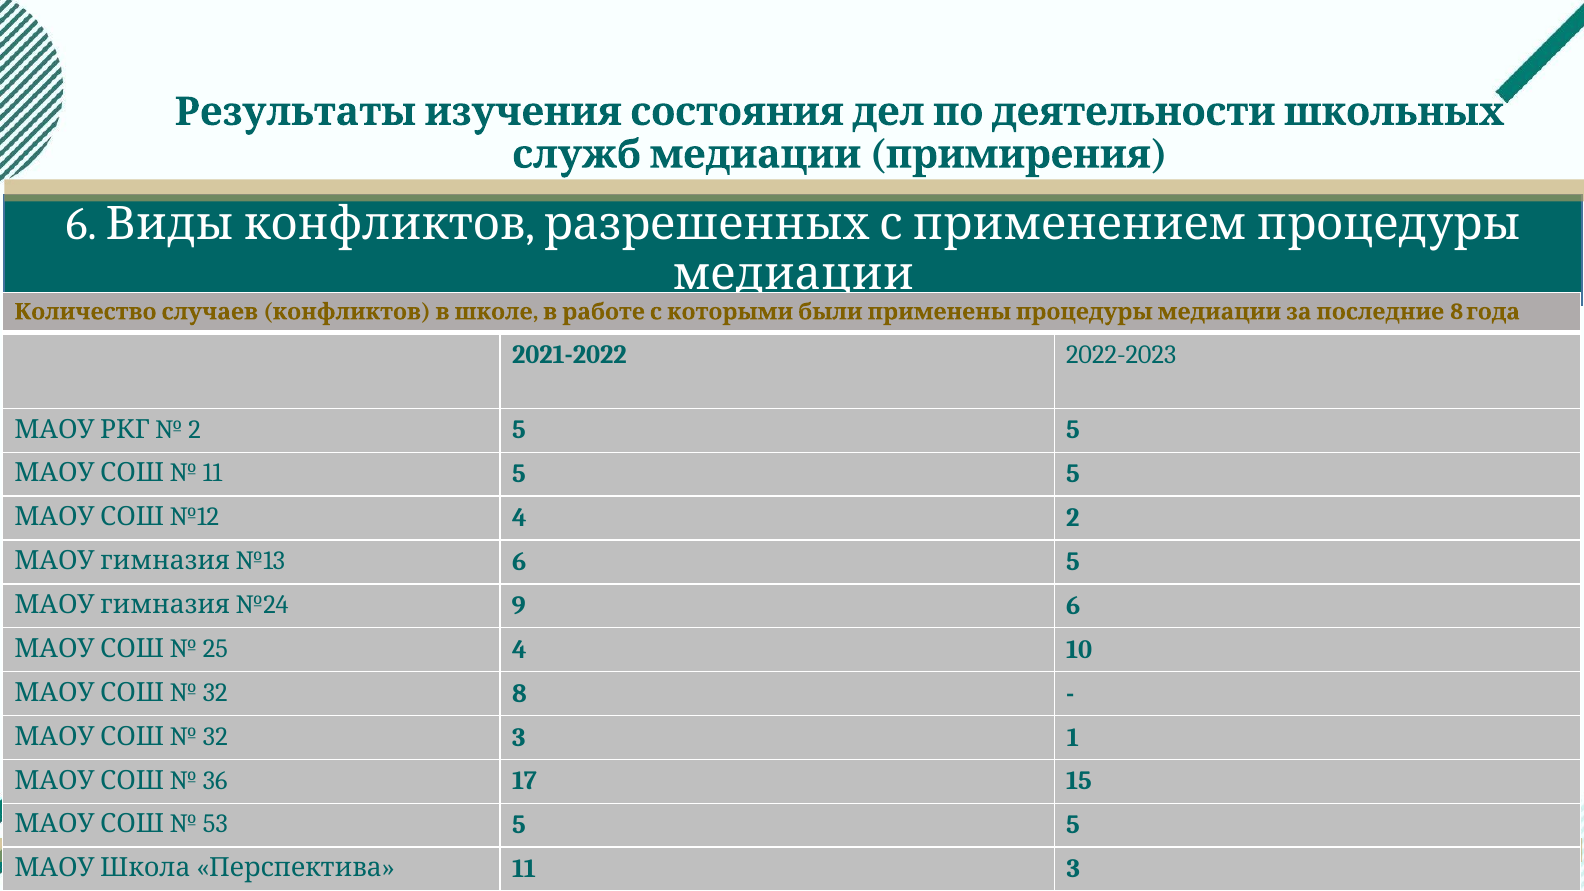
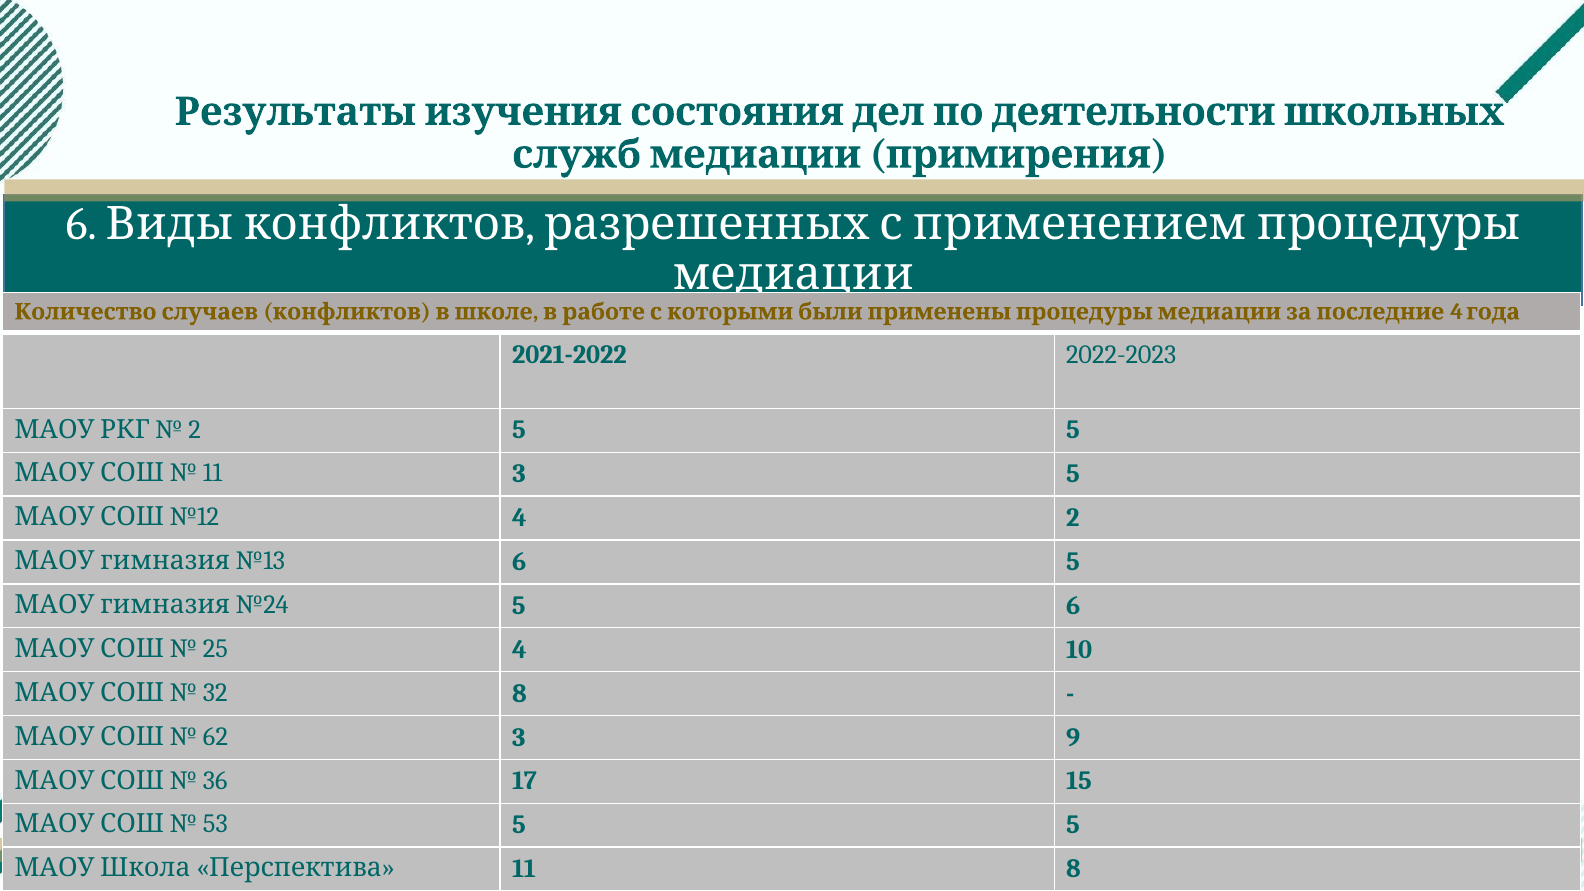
8 at (1457, 312): 8 -> 4
5 at (519, 474): 5 -> 3
9 at (519, 606): 9 -> 5
32 at (215, 736): 32 -> 62
1: 1 -> 9
11 3: 3 -> 8
